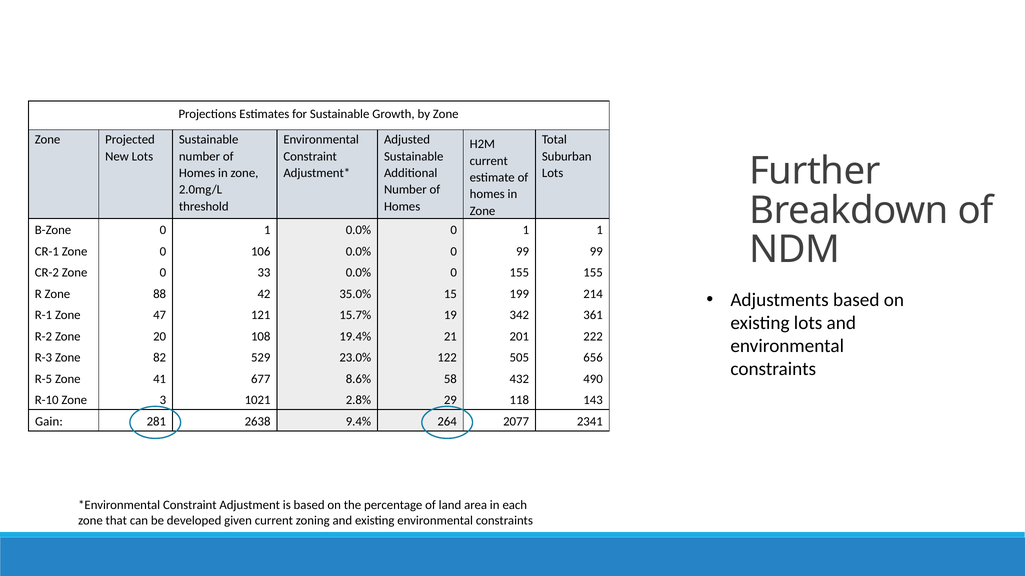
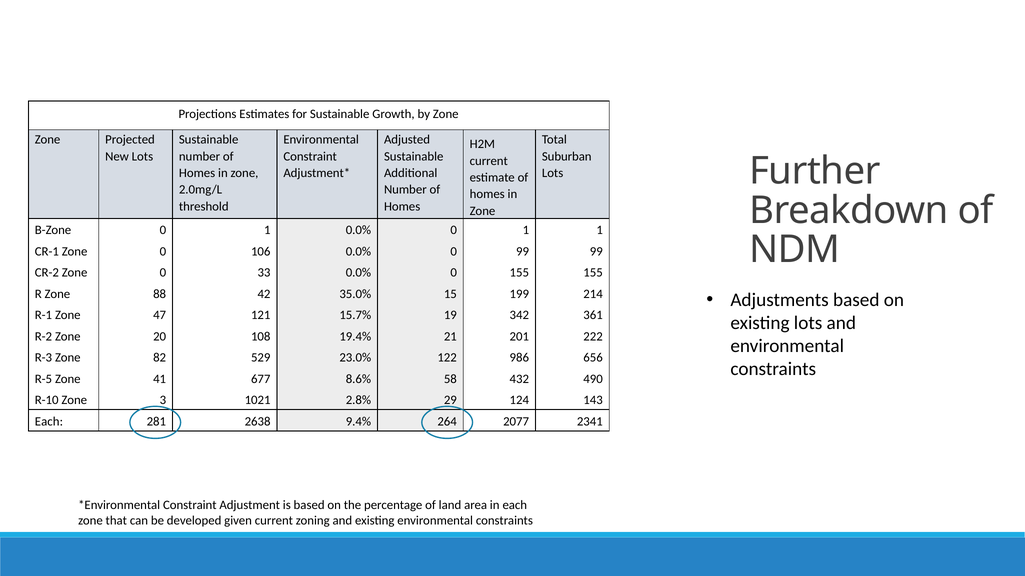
505: 505 -> 986
118: 118 -> 124
Gain at (49, 422): Gain -> Each
